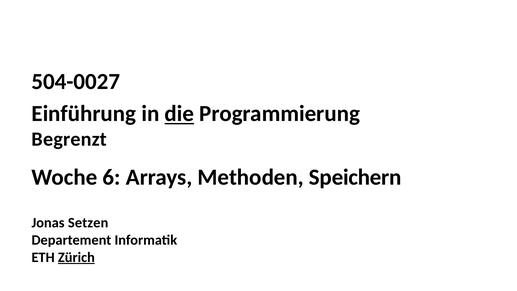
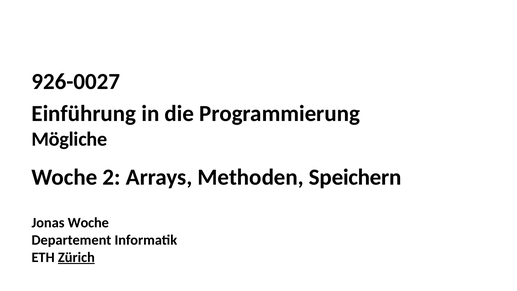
504-0027: 504-0027 -> 926-0027
die underline: present -> none
Begrenzt: Begrenzt -> Mögliche
6: 6 -> 2
Jonas Setzen: Setzen -> Woche
